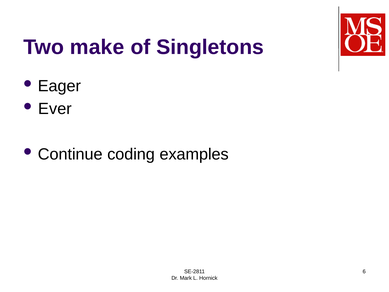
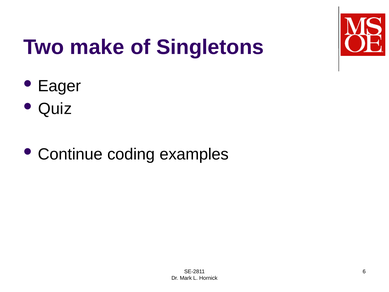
Ever: Ever -> Quiz
